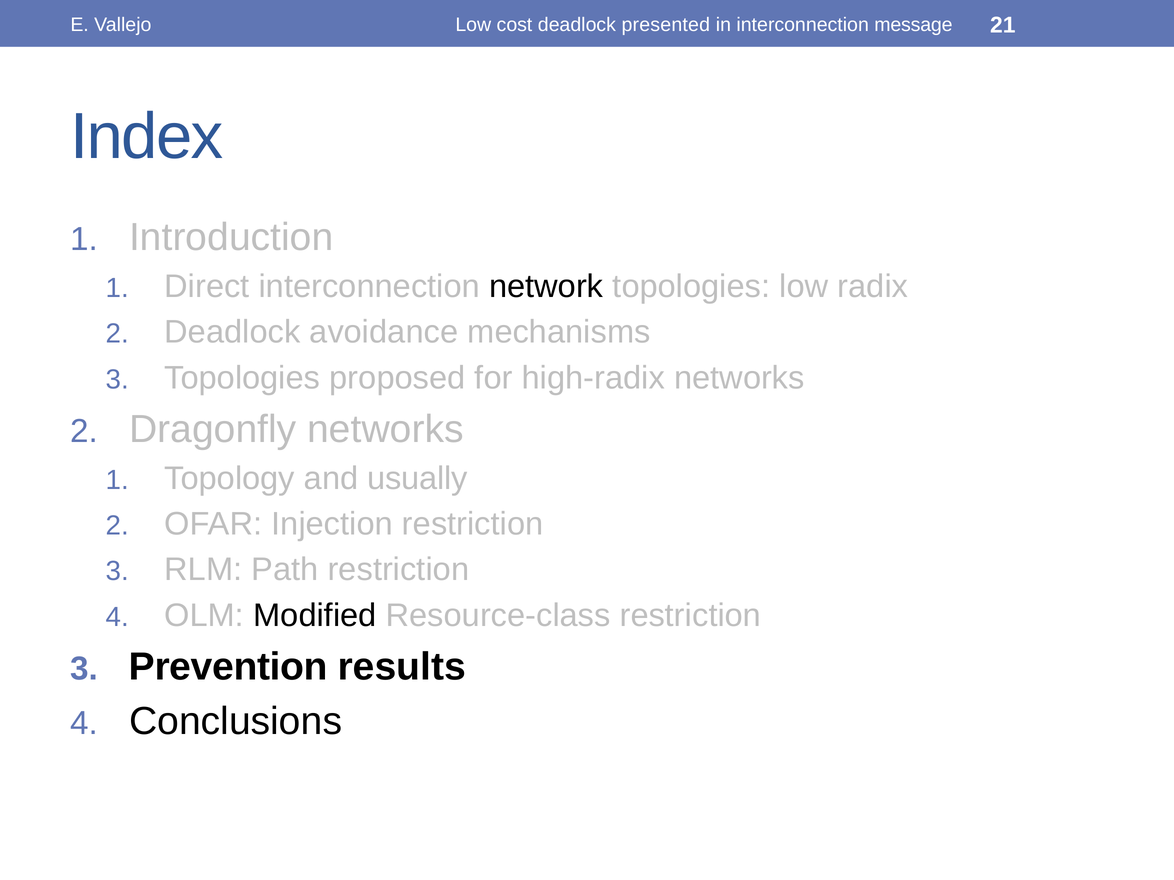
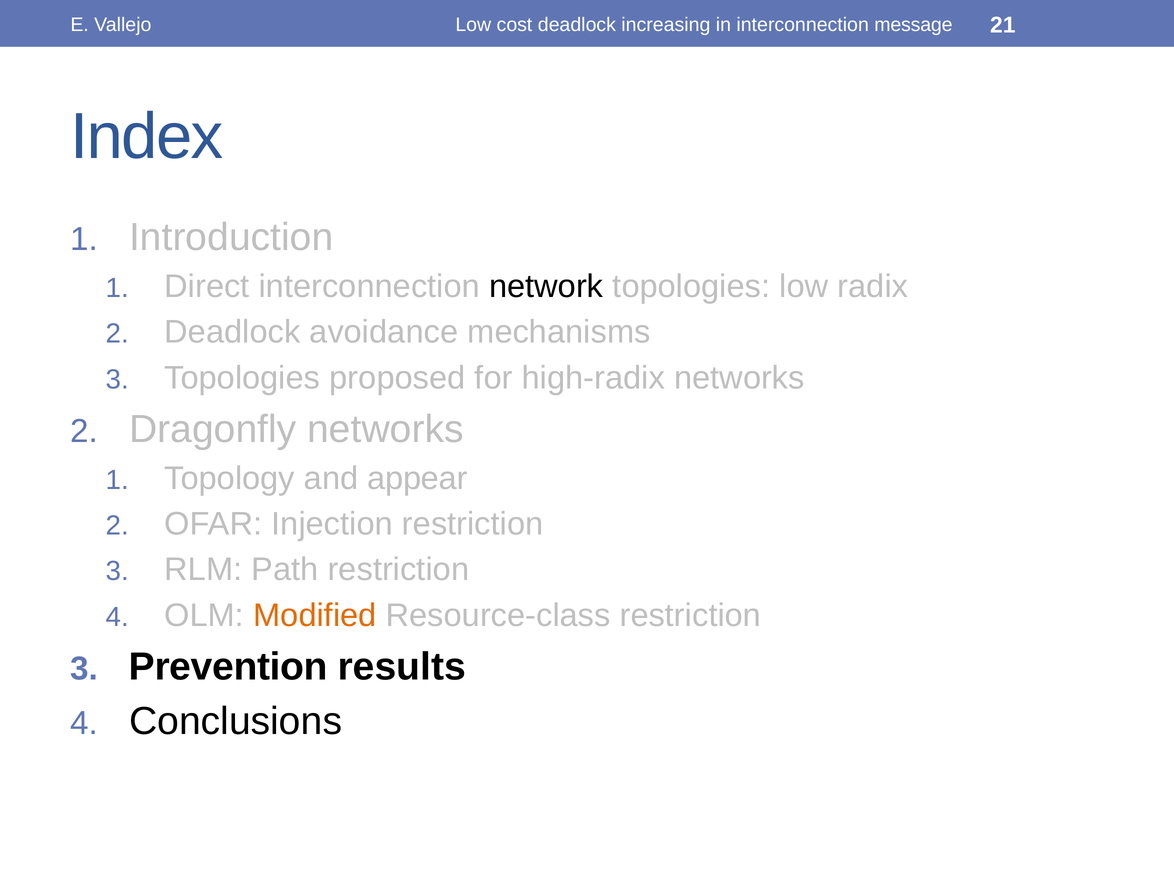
presented: presented -> increasing
usually: usually -> appear
Modified colour: black -> orange
